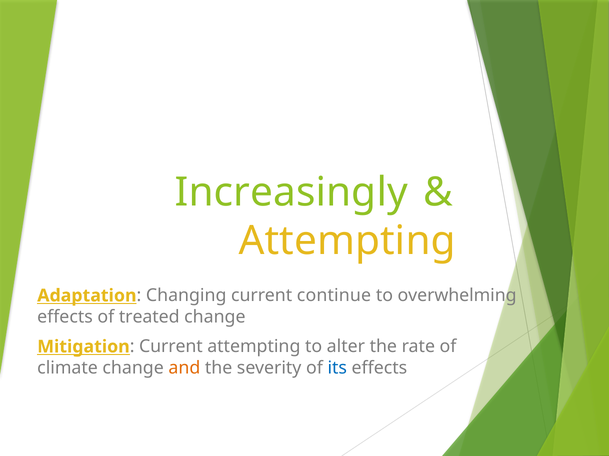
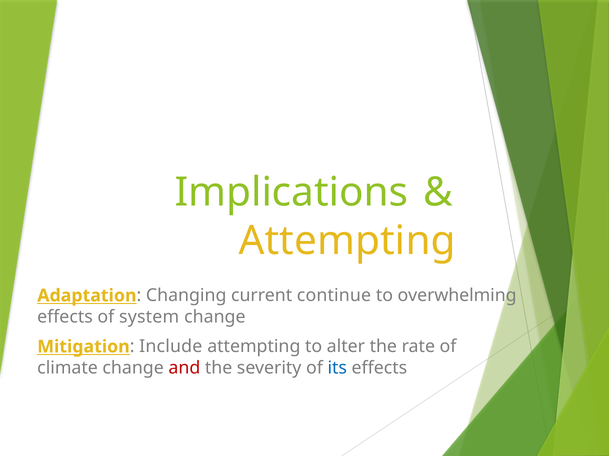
Increasingly: Increasingly -> Implications
treated: treated -> system
Current at (171, 347): Current -> Include
and colour: orange -> red
